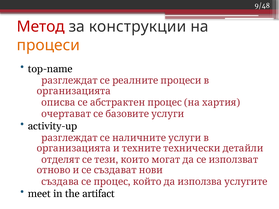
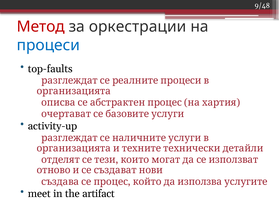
конструкции: конструкции -> оркестрации
процеси colour: orange -> blue
top-name: top-name -> top-faults
